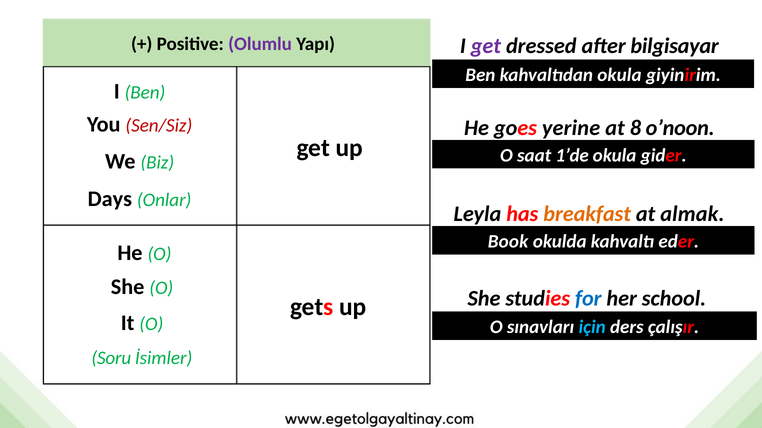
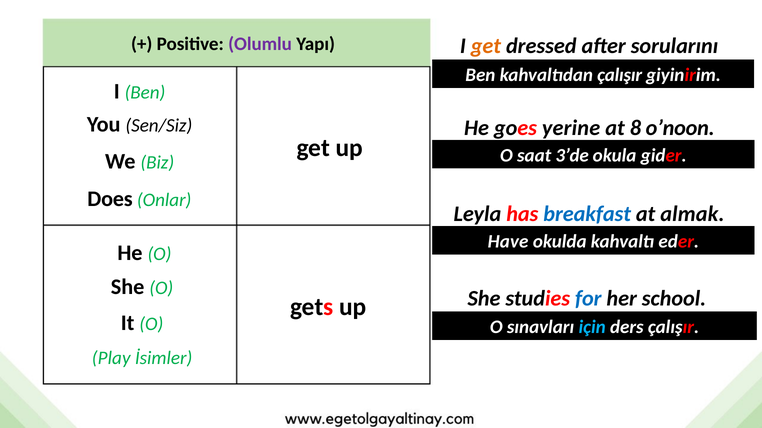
get at (486, 46) colour: purple -> orange
bilgisayar: bilgisayar -> sorularını
kahvaltıdan okula: okula -> çalışır
Sen/Siz colour: red -> black
1’de: 1’de -> 3’de
Days: Days -> Does
breakfast colour: orange -> blue
Book: Book -> Have
Soru: Soru -> Play
